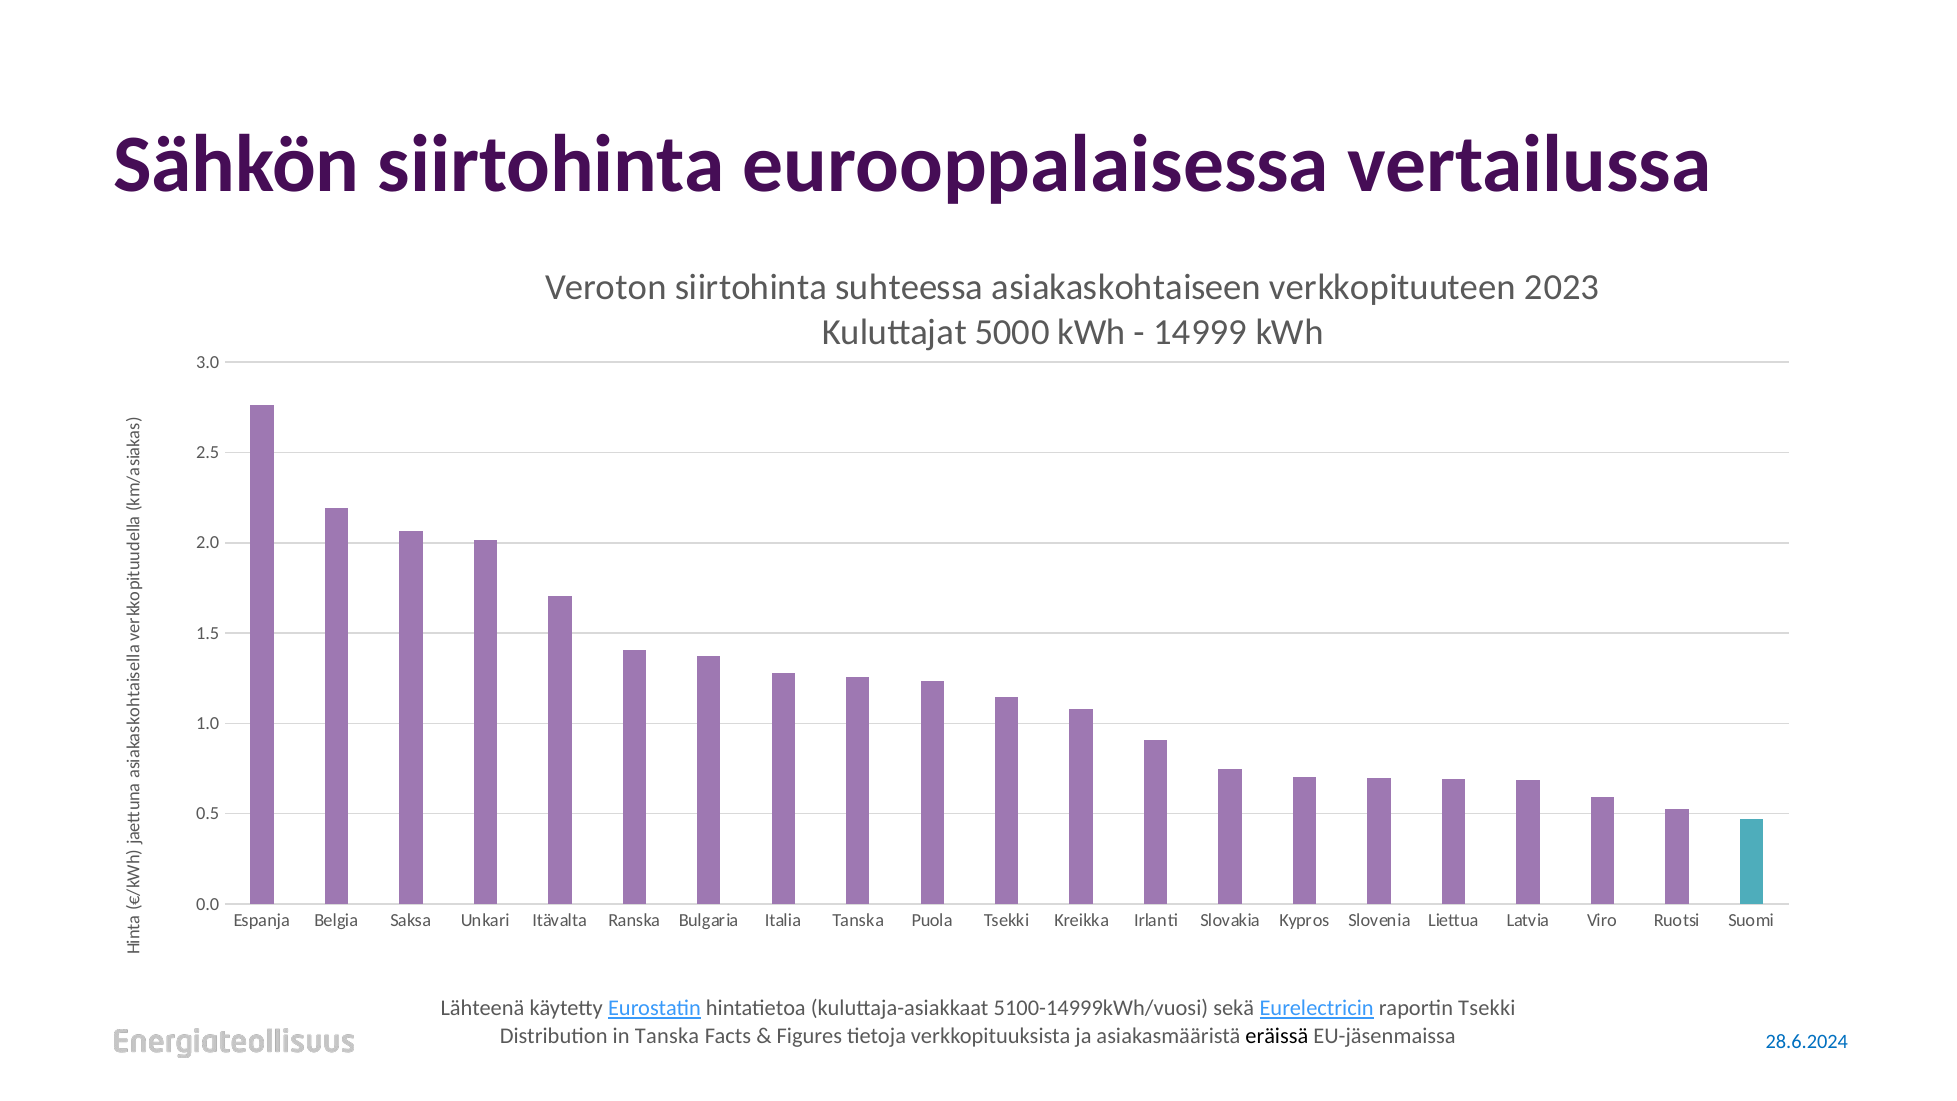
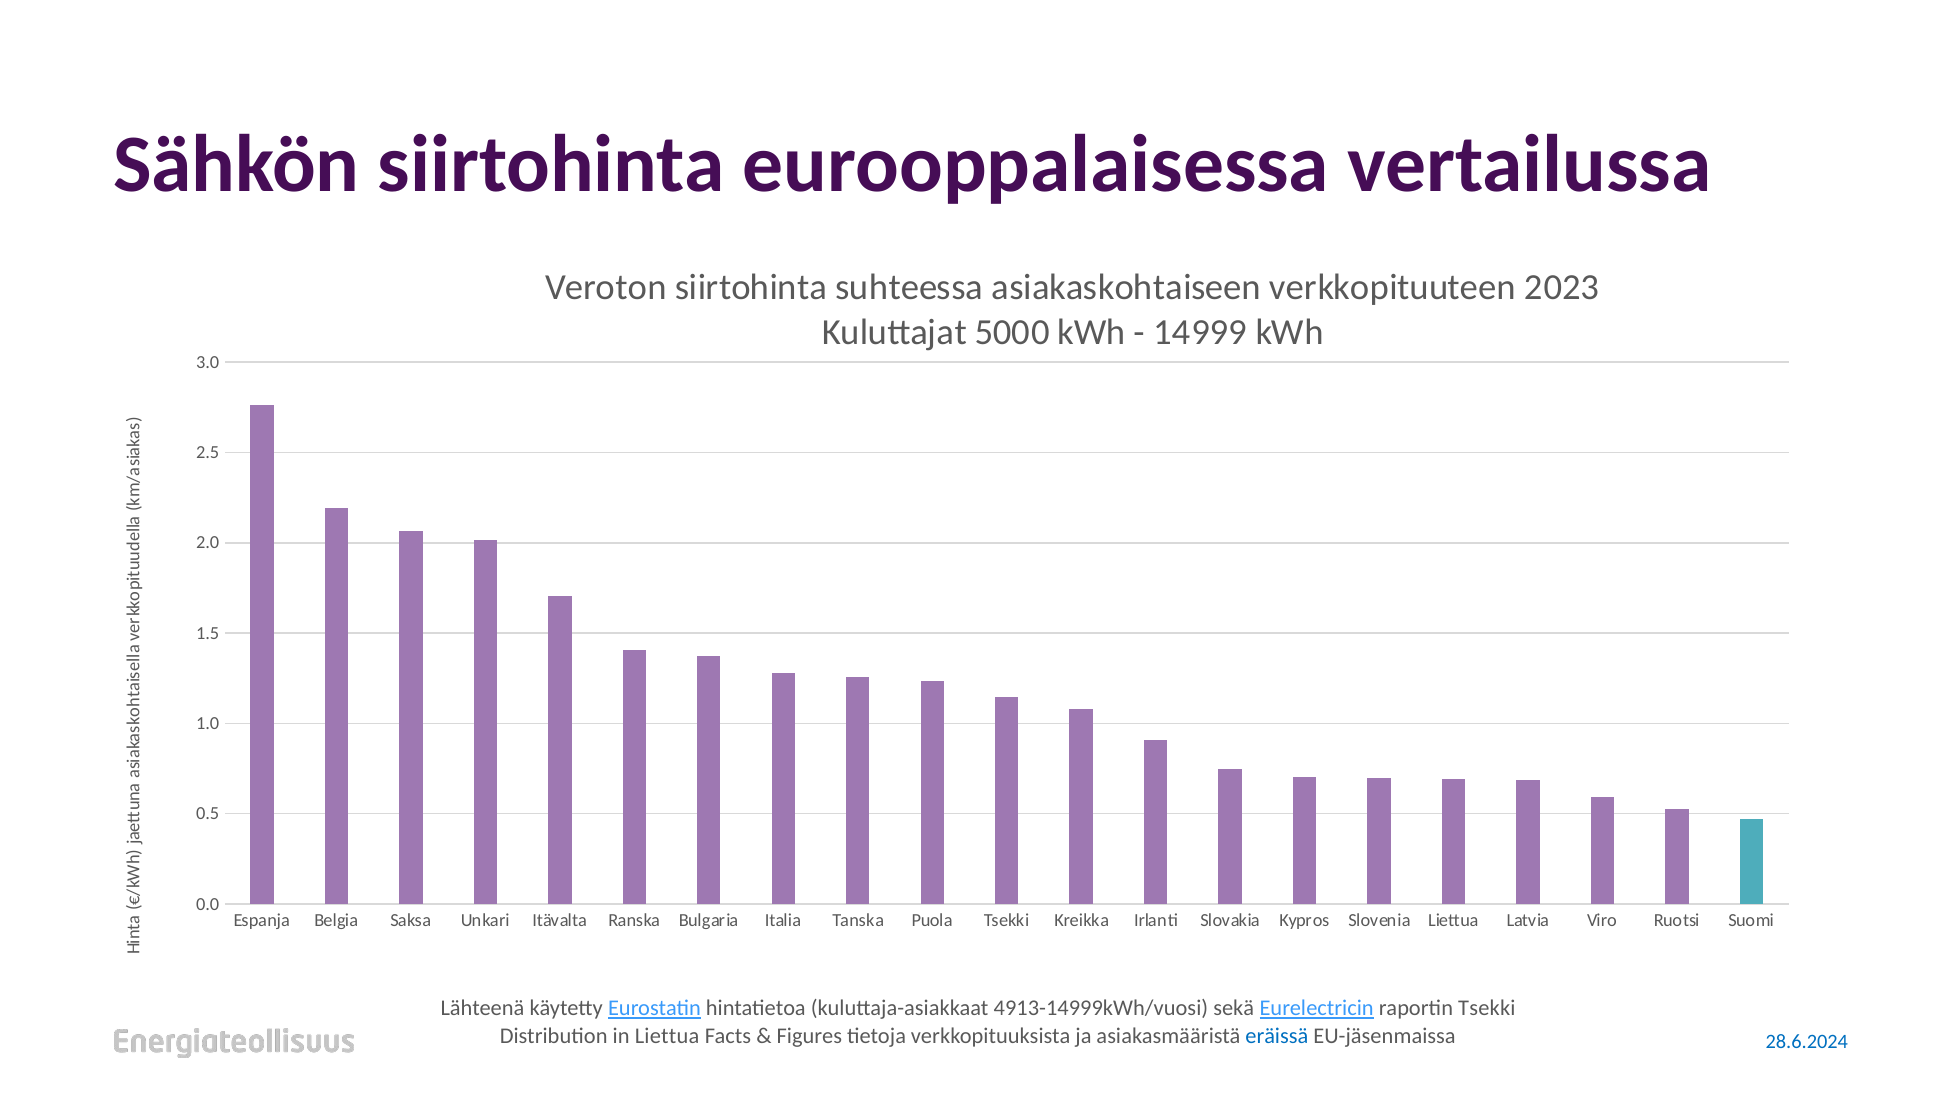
5100-14999kWh/vuosi: 5100-14999kWh/vuosi -> 4913-14999kWh/vuosi
in Tanska: Tanska -> Liettua
eräissä colour: black -> blue
